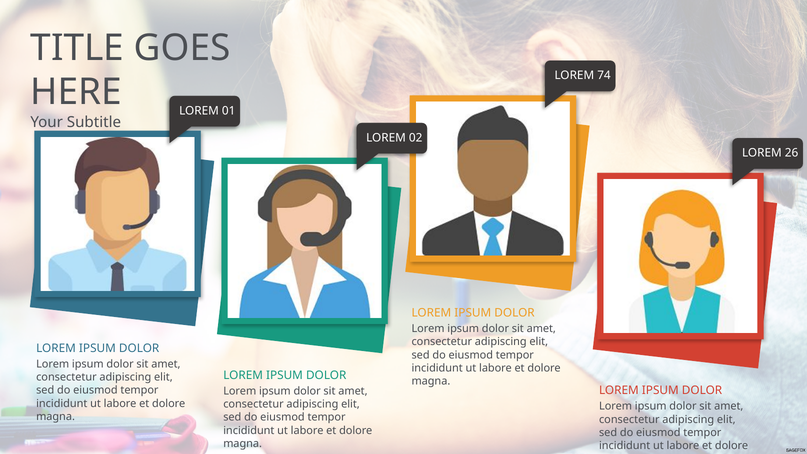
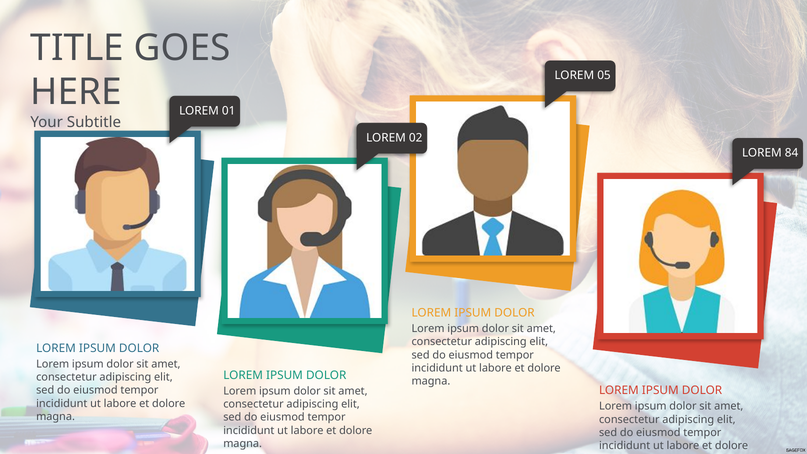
74: 74 -> 05
26: 26 -> 84
